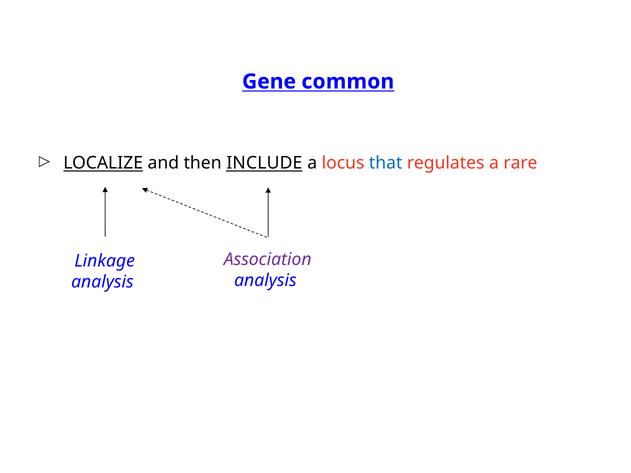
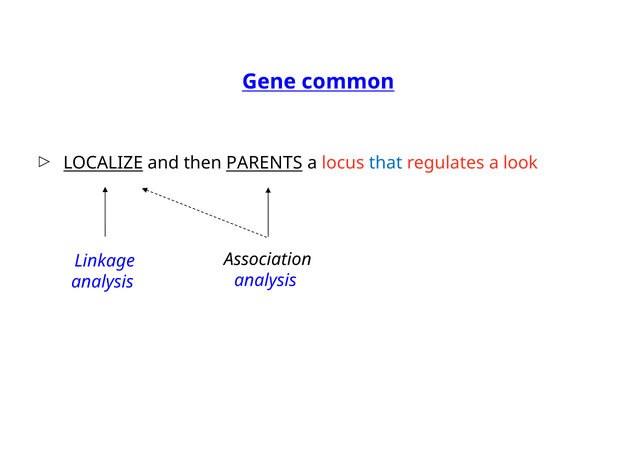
INCLUDE: INCLUDE -> PARENTS
rare: rare -> look
Association colour: purple -> black
